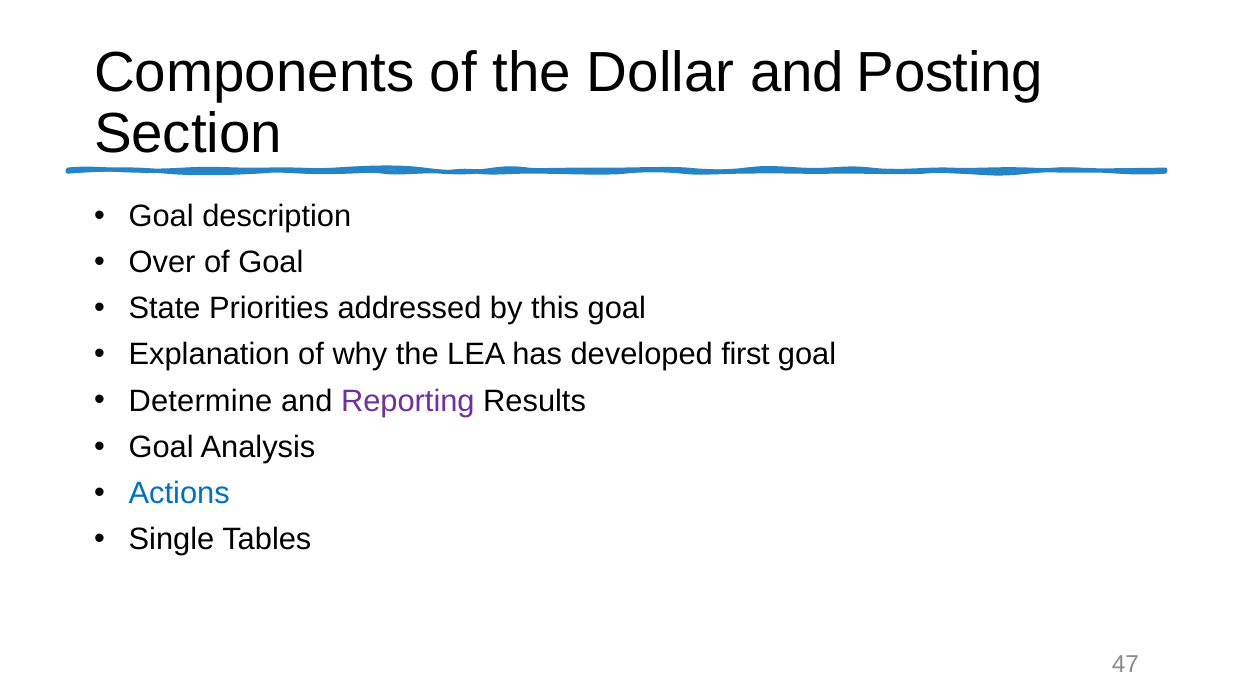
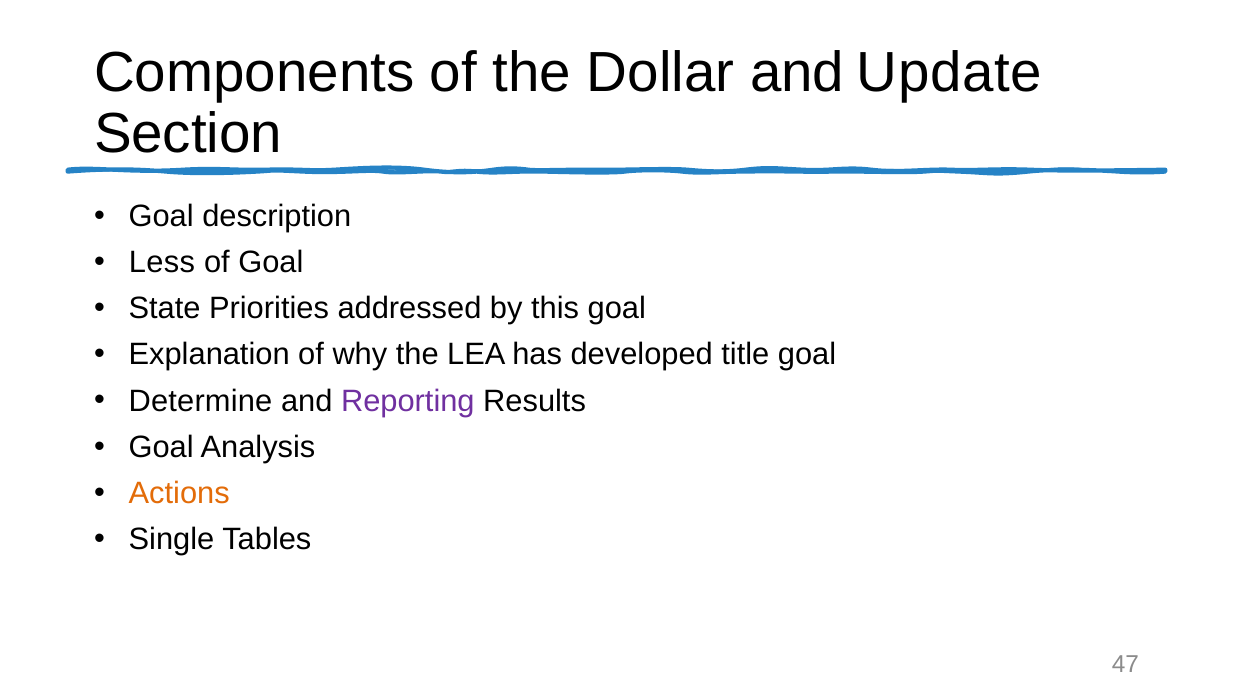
Posting: Posting -> Update
Over: Over -> Less
first: first -> title
Actions colour: blue -> orange
